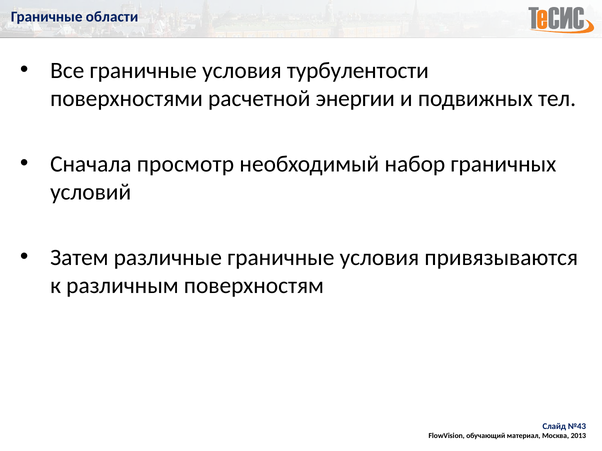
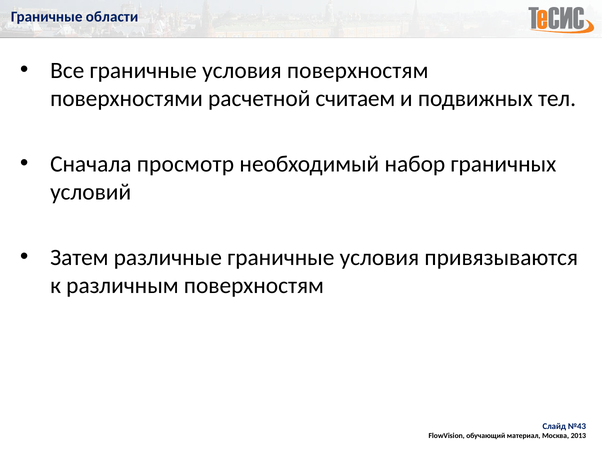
условия турбулентости: турбулентости -> поверхностям
энергии: энергии -> считаем
